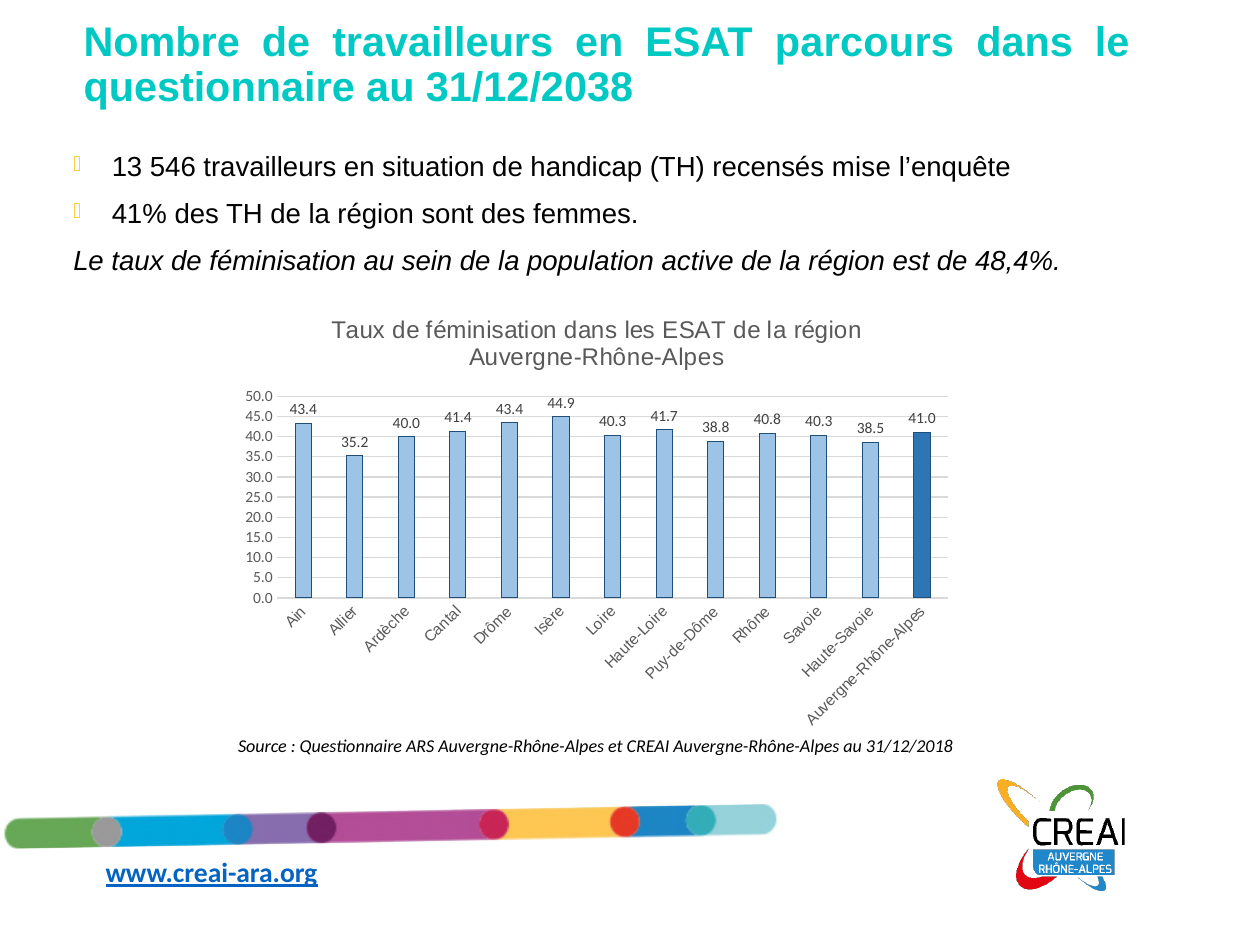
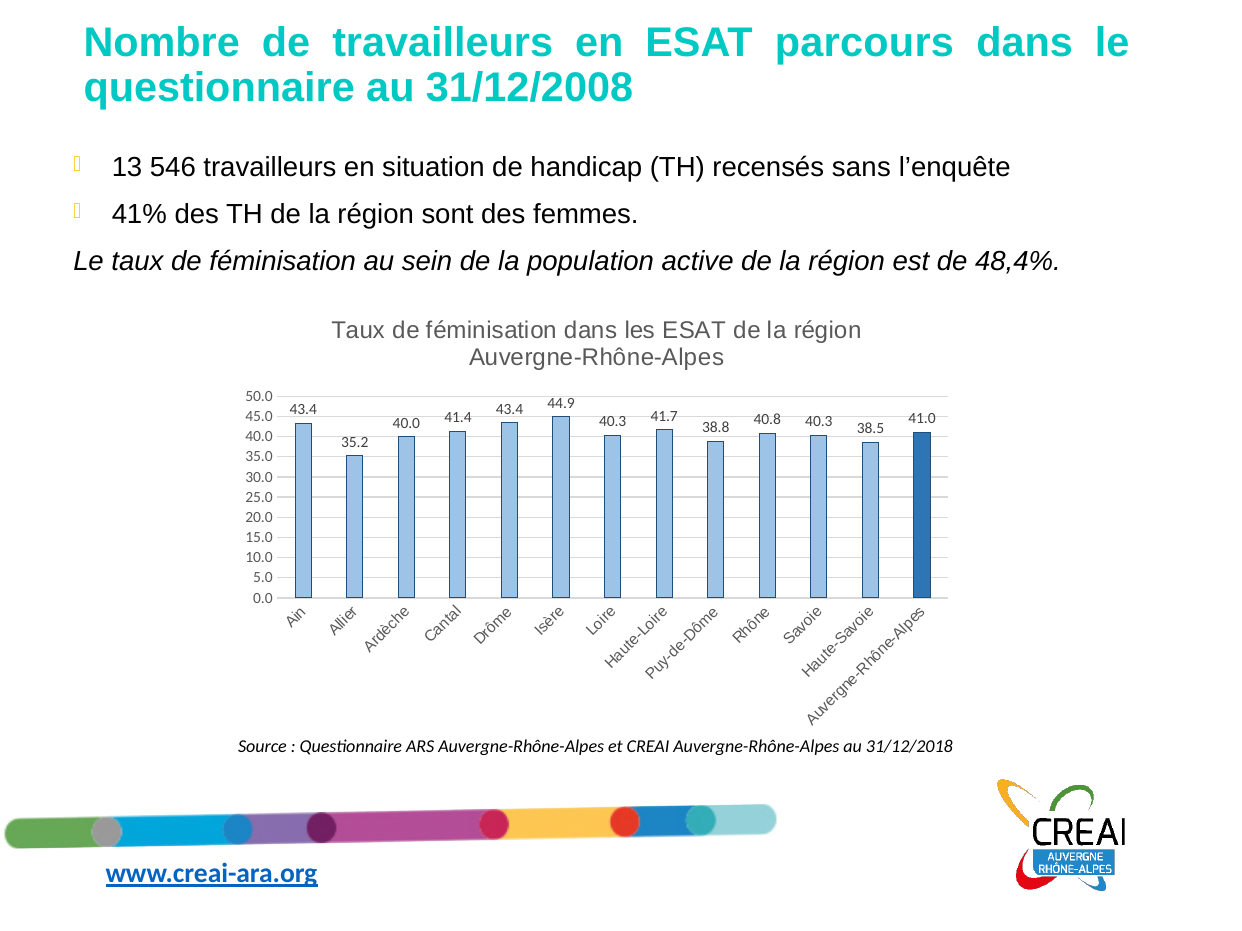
31/12/2038: 31/12/2038 -> 31/12/2008
mise: mise -> sans
